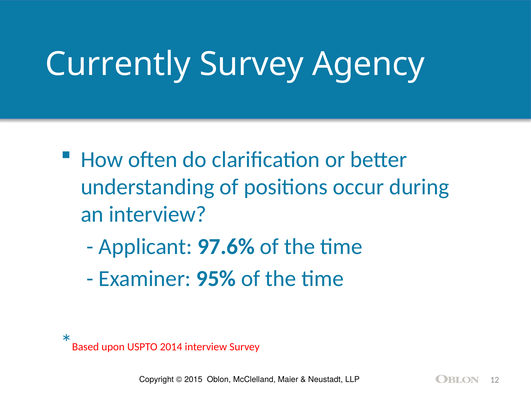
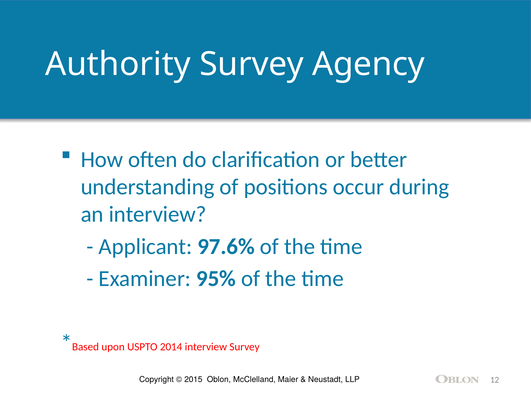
Currently: Currently -> Authority
